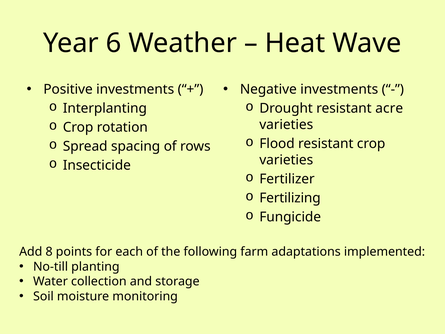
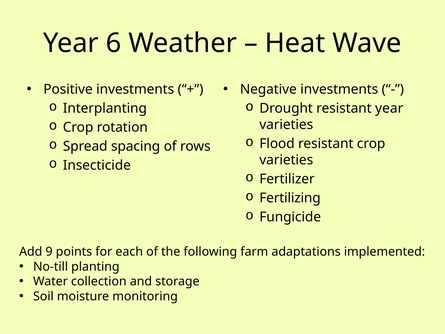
resistant acre: acre -> year
8: 8 -> 9
